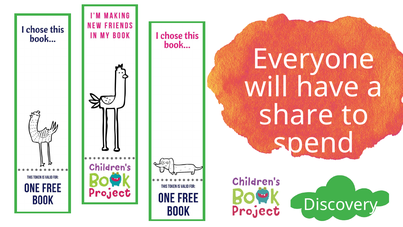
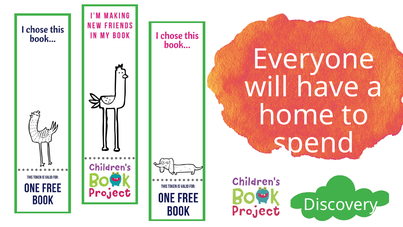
share: share -> home
